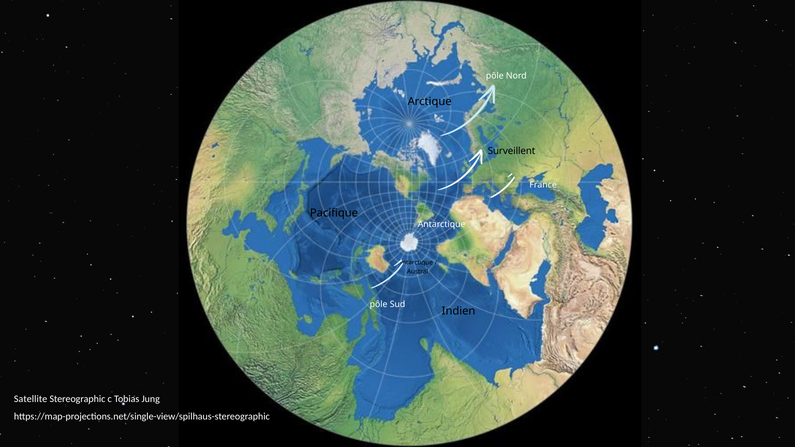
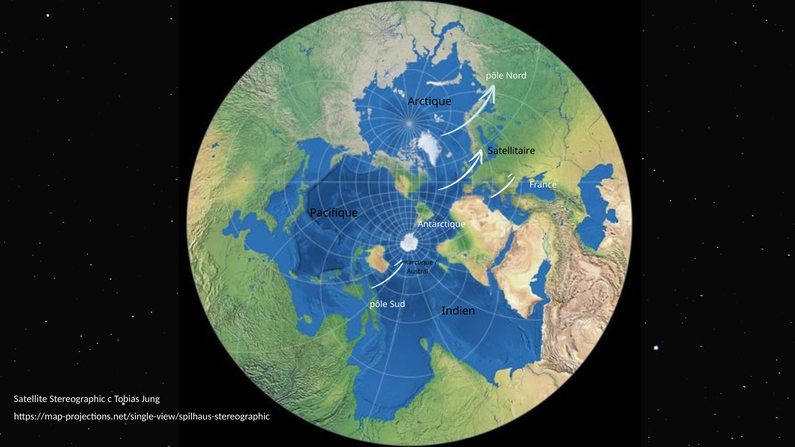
Surveillent: Surveillent -> Satellitaire
